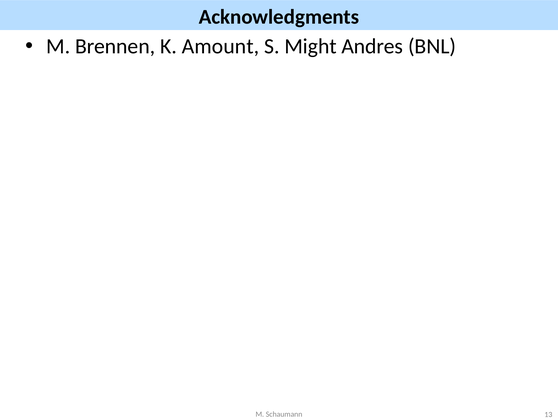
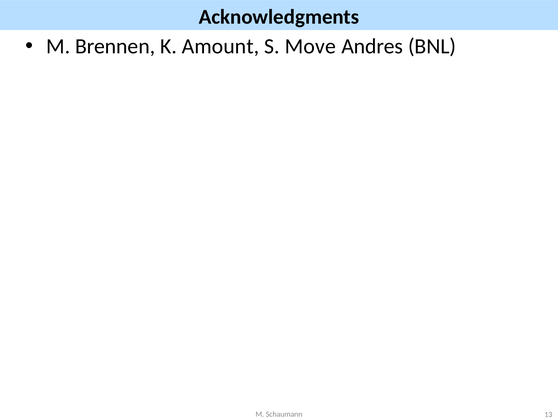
Might: Might -> Move
